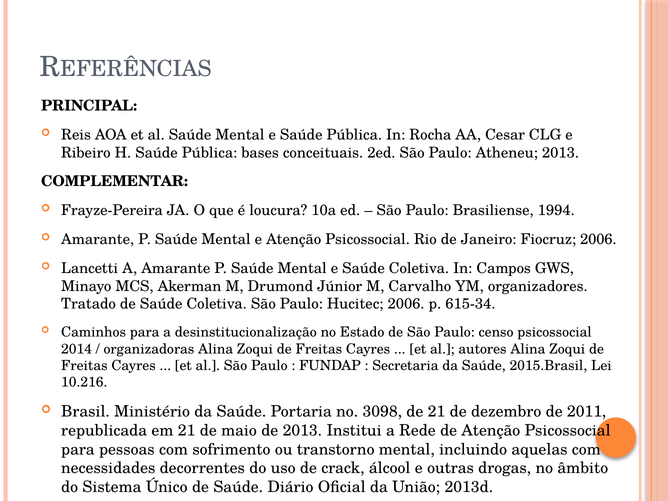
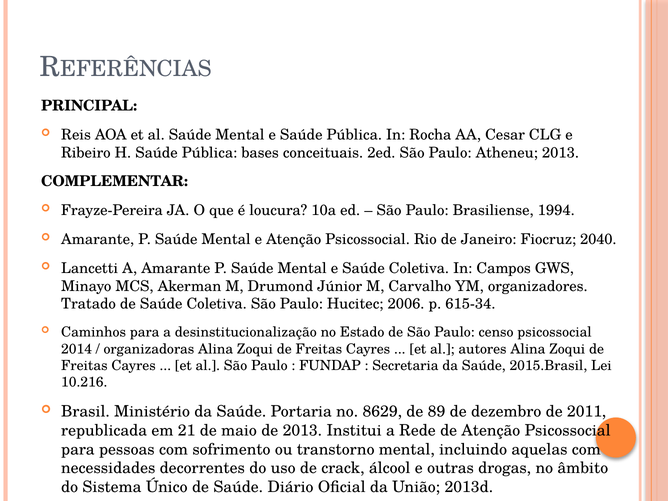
Fiocruz 2006: 2006 -> 2040
3098: 3098 -> 8629
de 21: 21 -> 89
